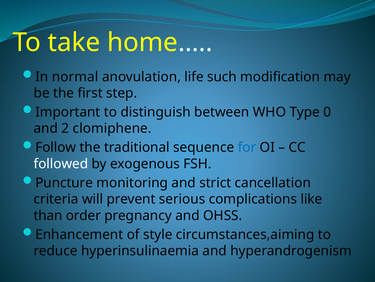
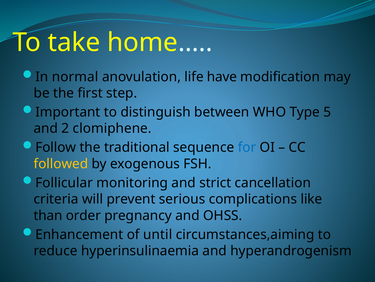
such: such -> have
0: 0 -> 5
followed colour: white -> yellow
Puncture: Puncture -> Follicular
style: style -> until
